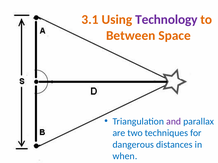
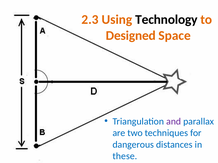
3.1: 3.1 -> 2.3
Technology colour: purple -> black
Between: Between -> Designed
when: when -> these
